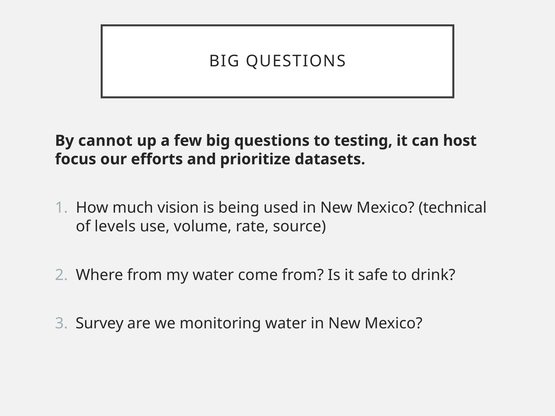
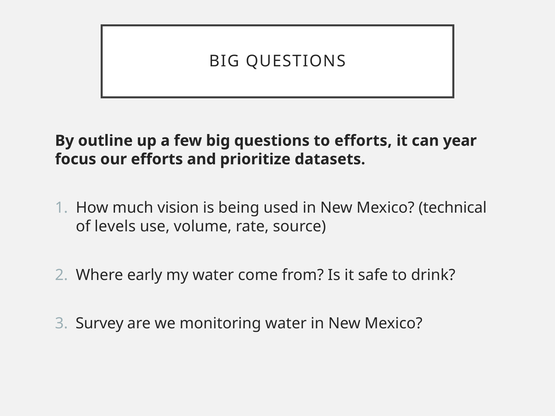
cannot: cannot -> outline
to testing: testing -> efforts
host: host -> year
Where from: from -> early
